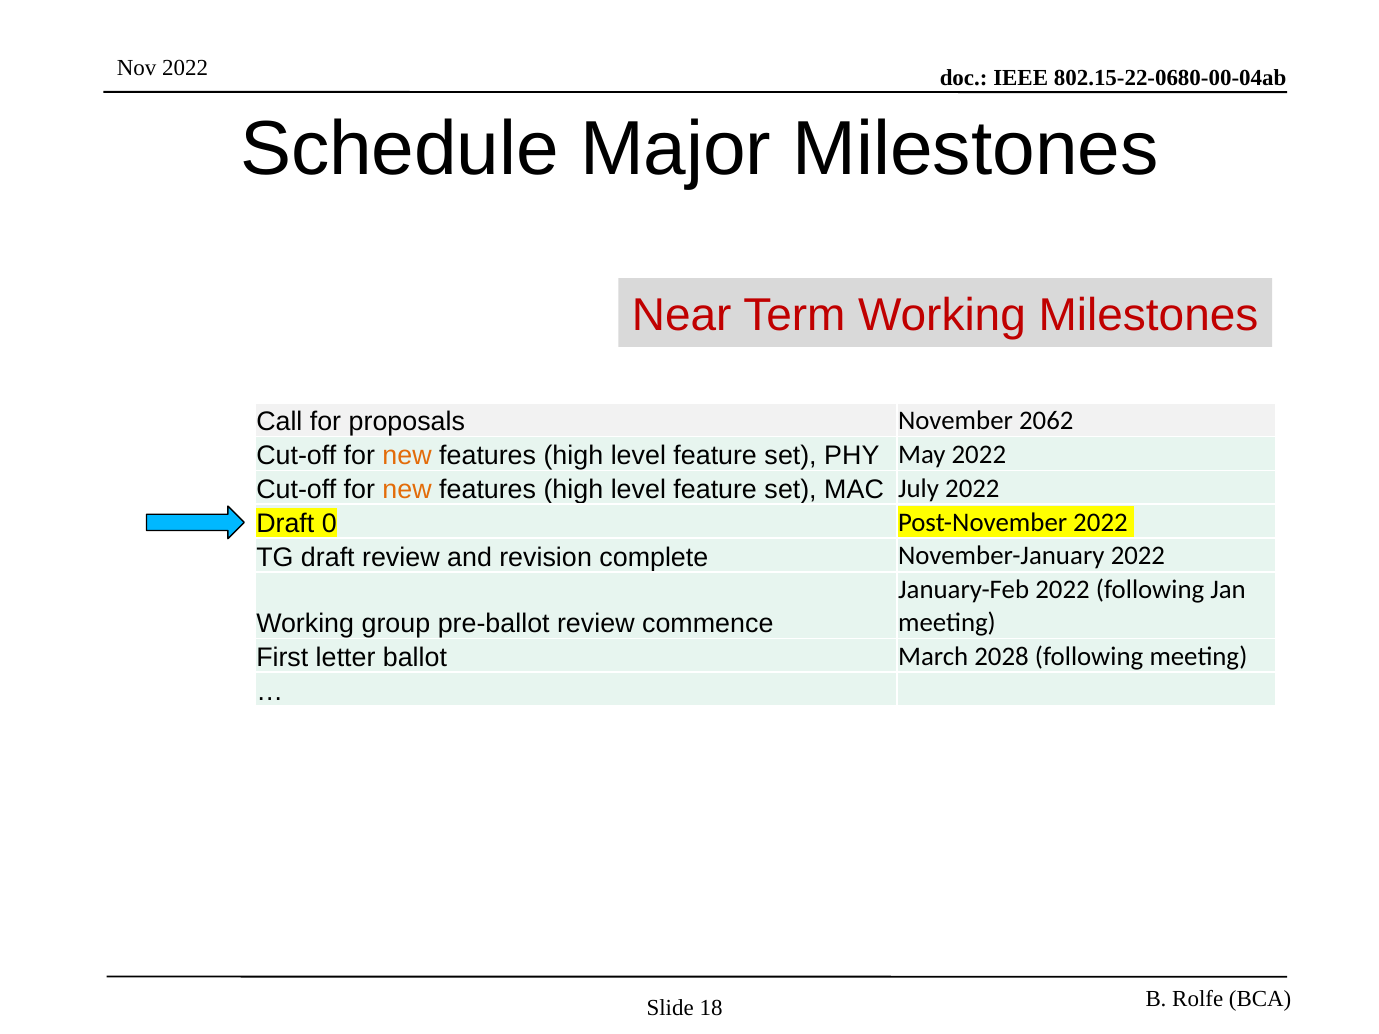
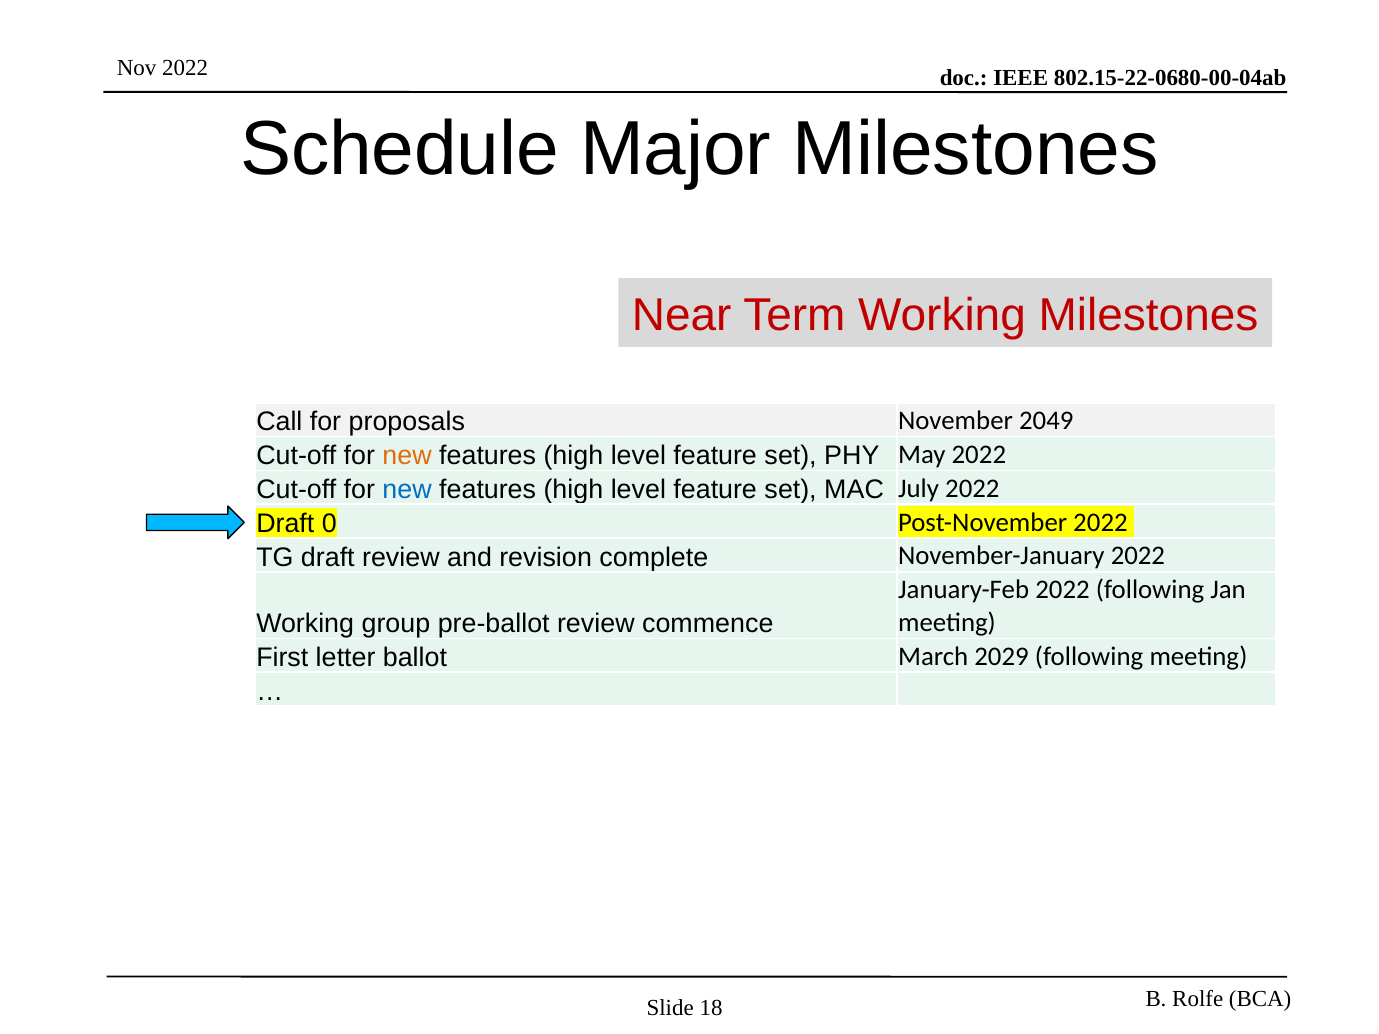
2062: 2062 -> 2049
new at (407, 490) colour: orange -> blue
2028: 2028 -> 2029
